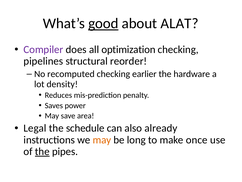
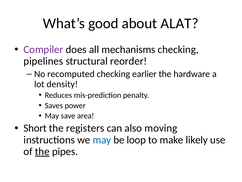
good underline: present -> none
optimization: optimization -> mechanisms
Legal: Legal -> Short
schedule: schedule -> registers
already: already -> moving
may at (102, 140) colour: orange -> blue
long: long -> loop
once: once -> likely
